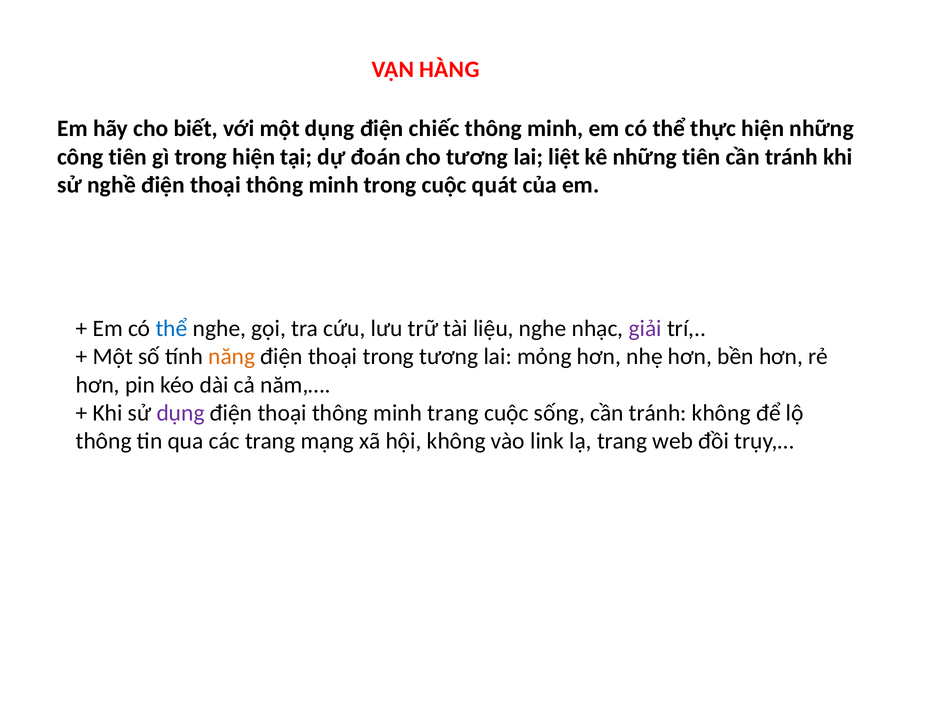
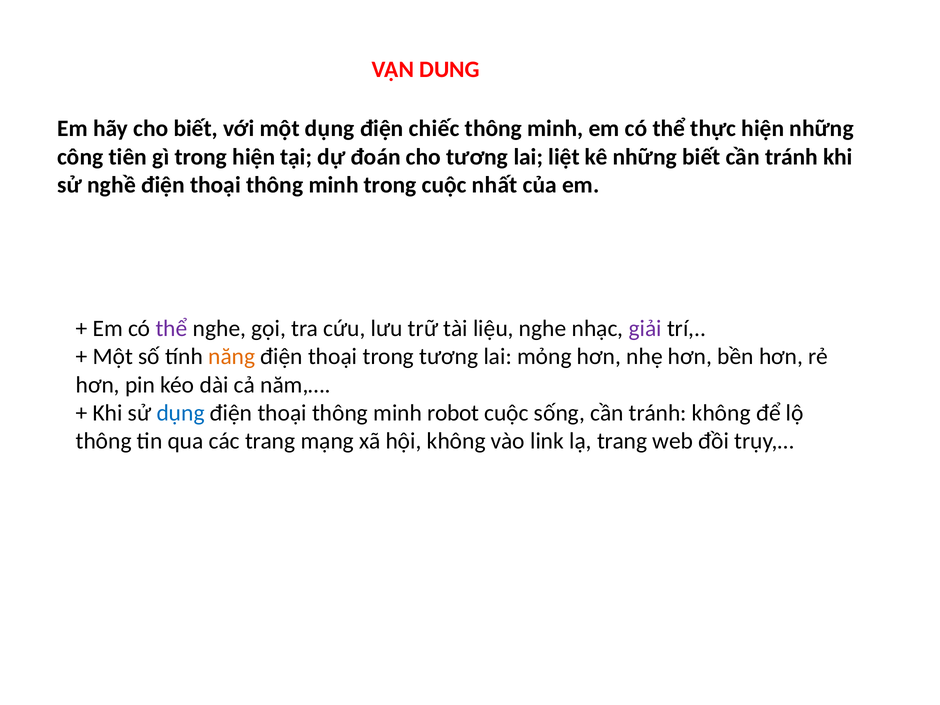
HÀNG: HÀNG -> DUNG
những tiên: tiên -> biết
quát: quát -> nhất
thể at (172, 328) colour: blue -> purple
dụng at (181, 413) colour: purple -> blue
minh trang: trang -> robot
